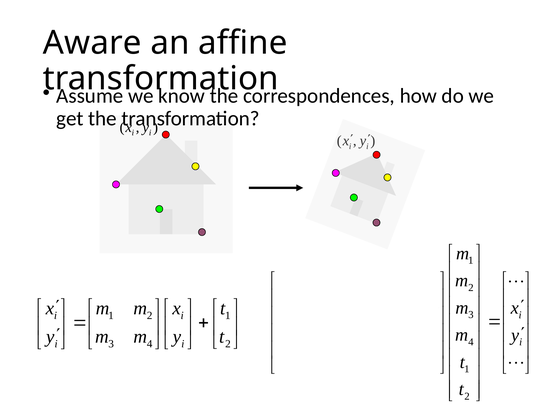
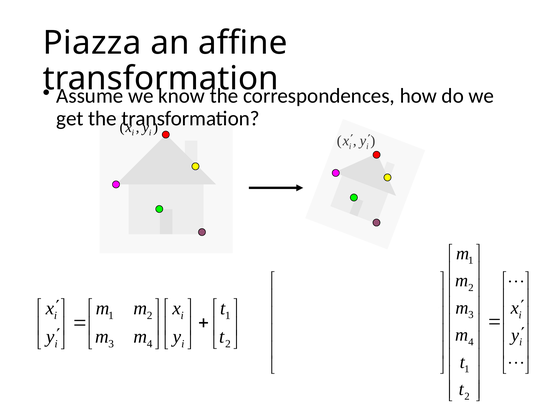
Aware: Aware -> Piazza
